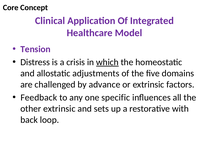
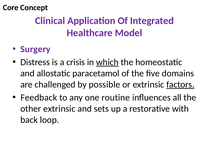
Tension: Tension -> Surgery
adjustments: adjustments -> paracetamol
advance: advance -> possible
factors underline: none -> present
specific: specific -> routine
